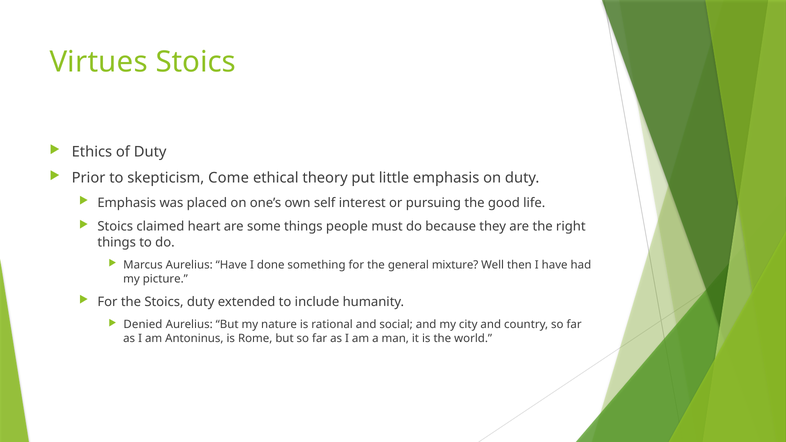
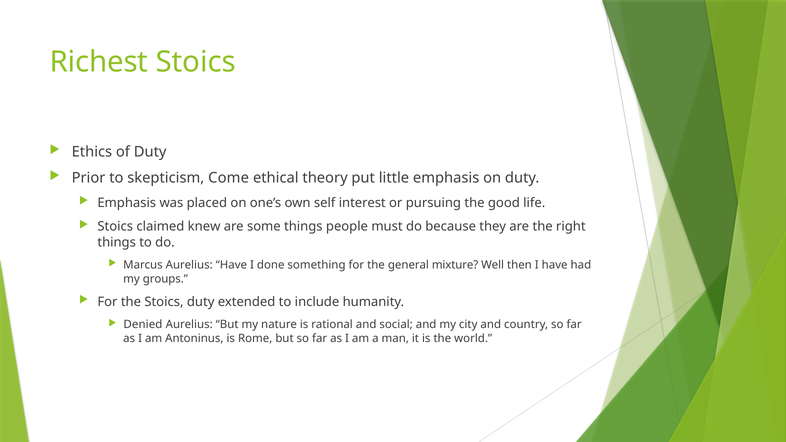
Virtues: Virtues -> Richest
heart: heart -> knew
picture: picture -> groups
